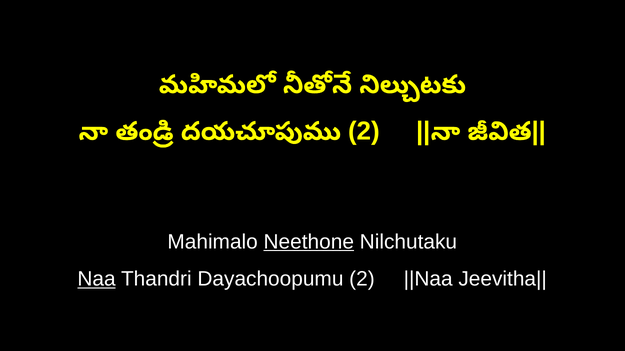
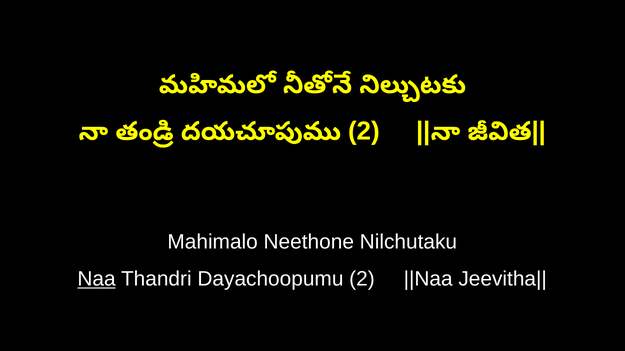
Neethone underline: present -> none
